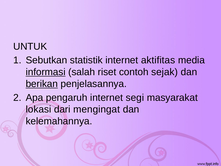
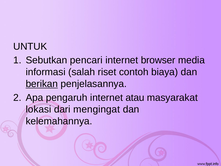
statistik: statistik -> pencari
aktifitas: aktifitas -> browser
informasi underline: present -> none
sejak: sejak -> biaya
segi: segi -> atau
